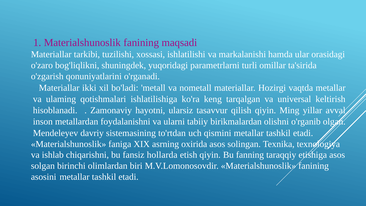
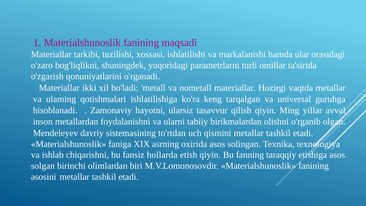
keltirish: keltirish -> guruhga
